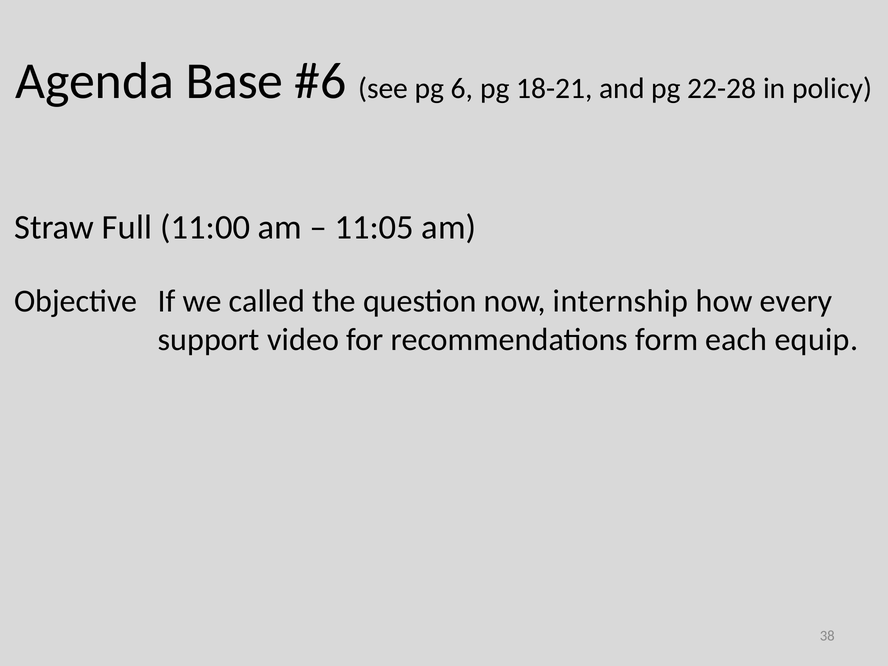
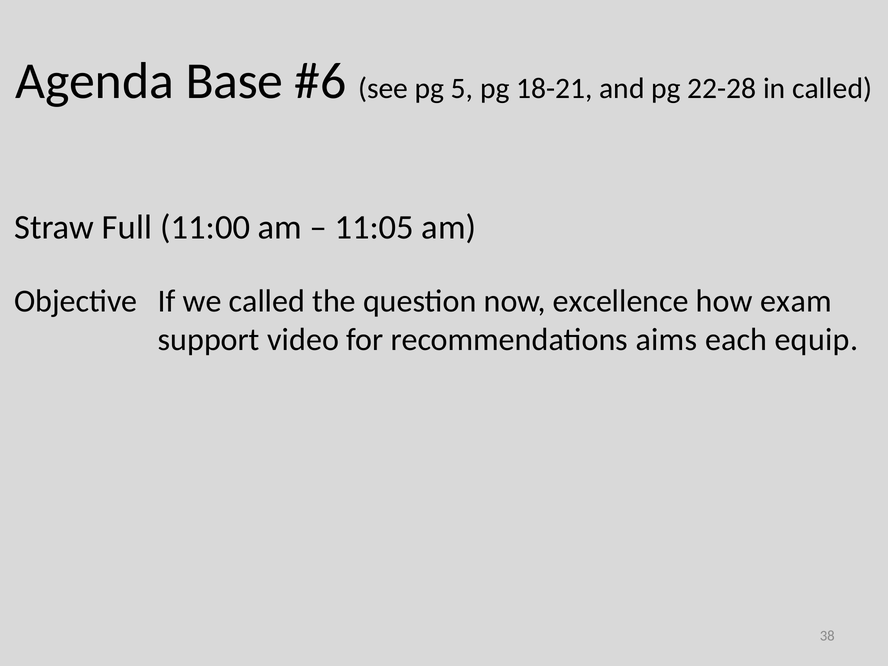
6: 6 -> 5
in policy: policy -> called
internship: internship -> excellence
every: every -> exam
form: form -> aims
